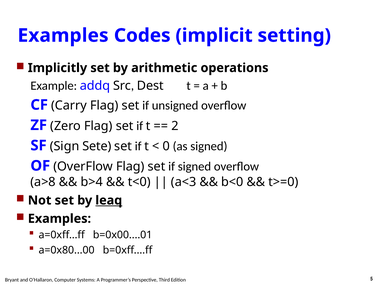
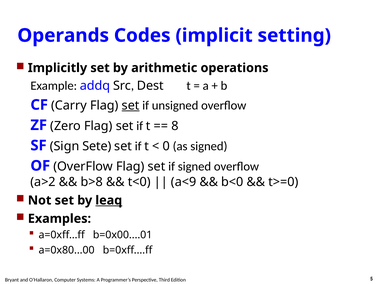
Examples at (63, 35): Examples -> Operands
set at (131, 105) underline: none -> present
2: 2 -> 8
a>8: a>8 -> a>2
b>4: b>4 -> b>8
a<3: a<3 -> a<9
